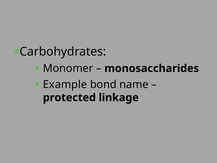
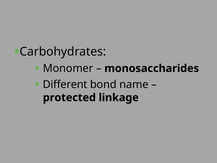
Example: Example -> Different
